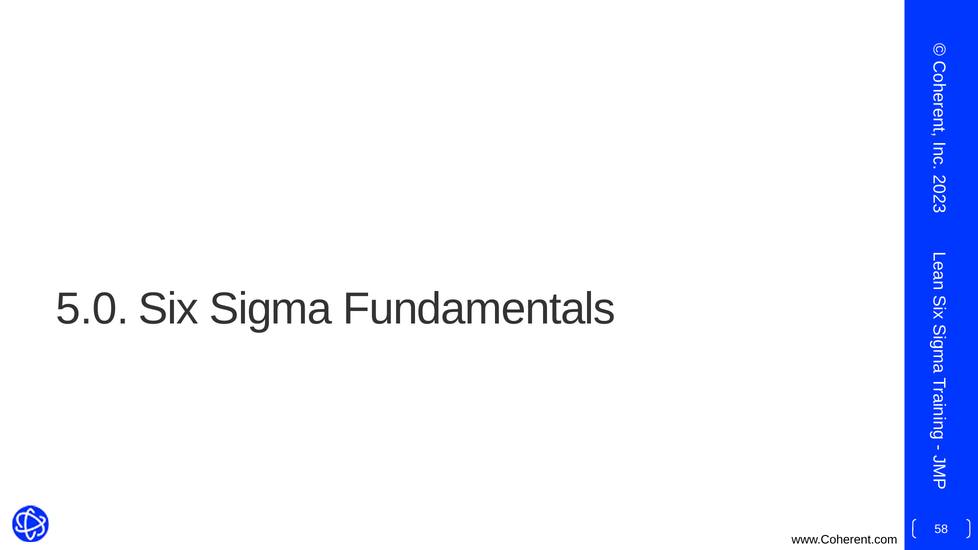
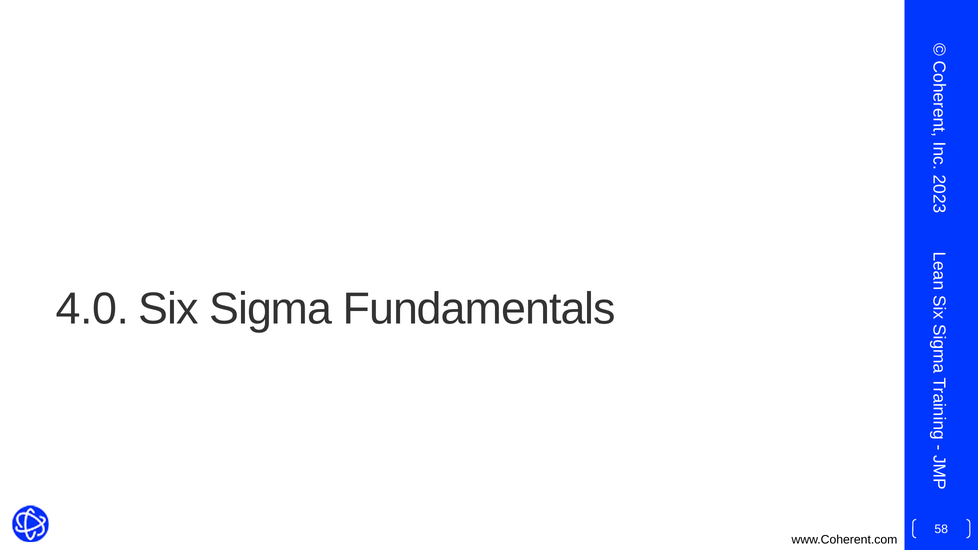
5.0: 5.0 -> 4.0
